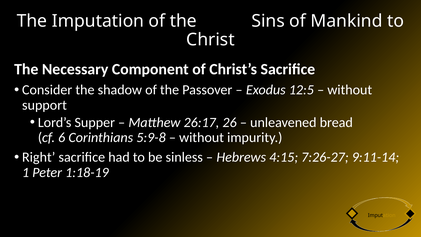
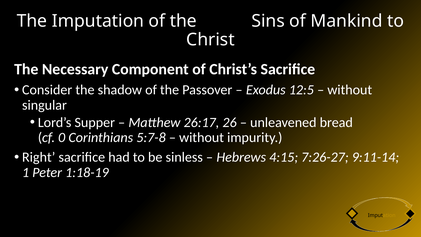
support: support -> singular
6: 6 -> 0
5:9-8: 5:9-8 -> 5:7-8
